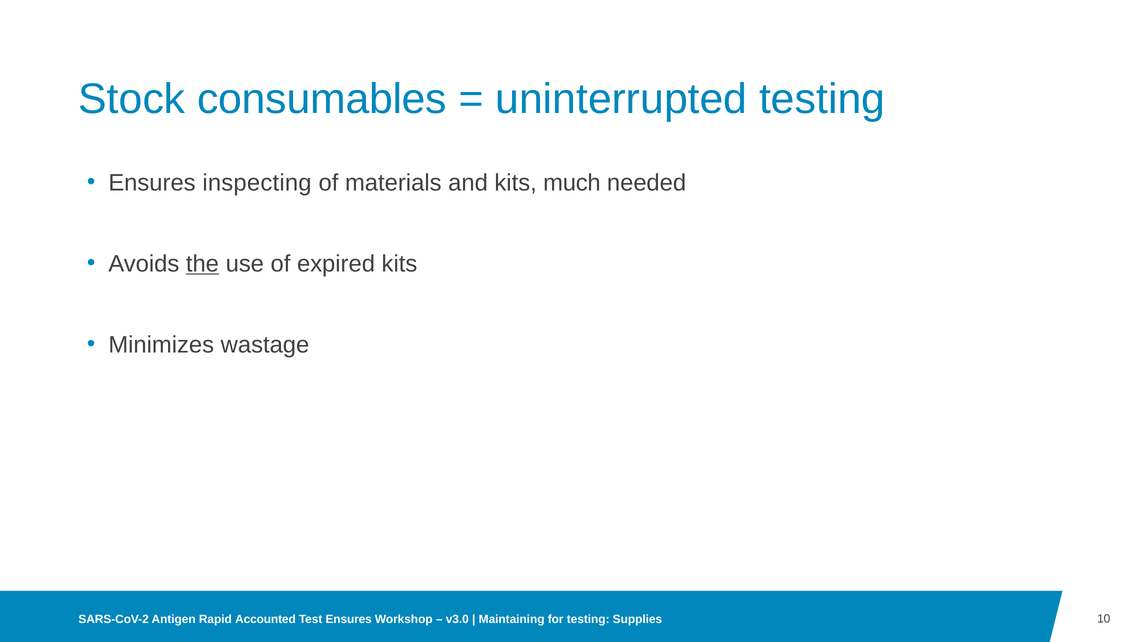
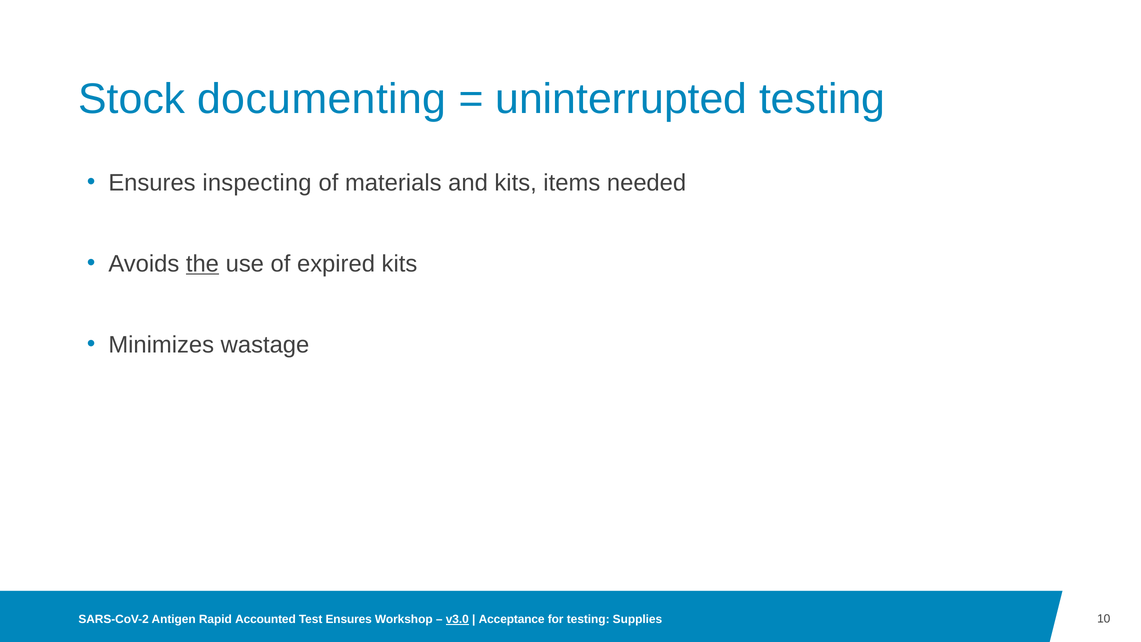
consumables: consumables -> documenting
much: much -> items
v3.0 underline: none -> present
Maintaining: Maintaining -> Acceptance
